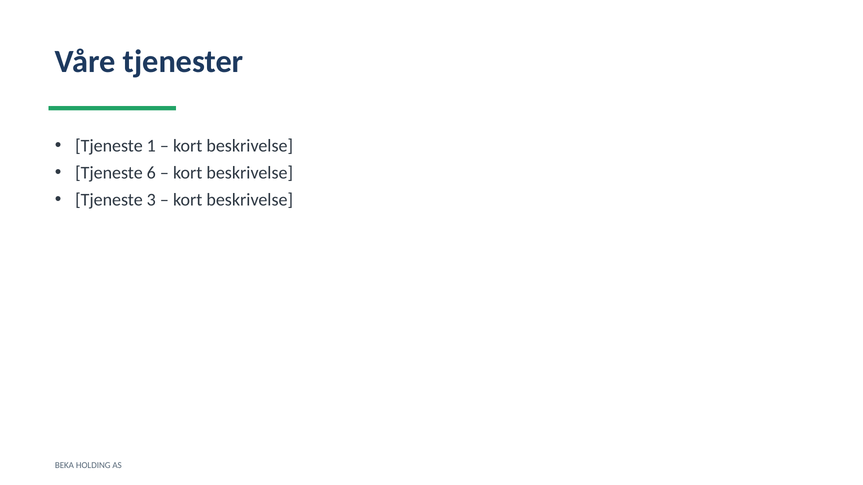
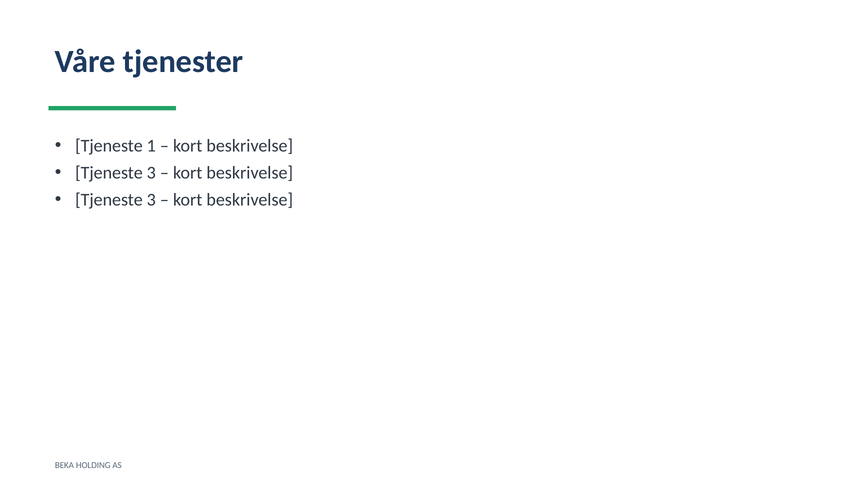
6 at (151, 173): 6 -> 3
